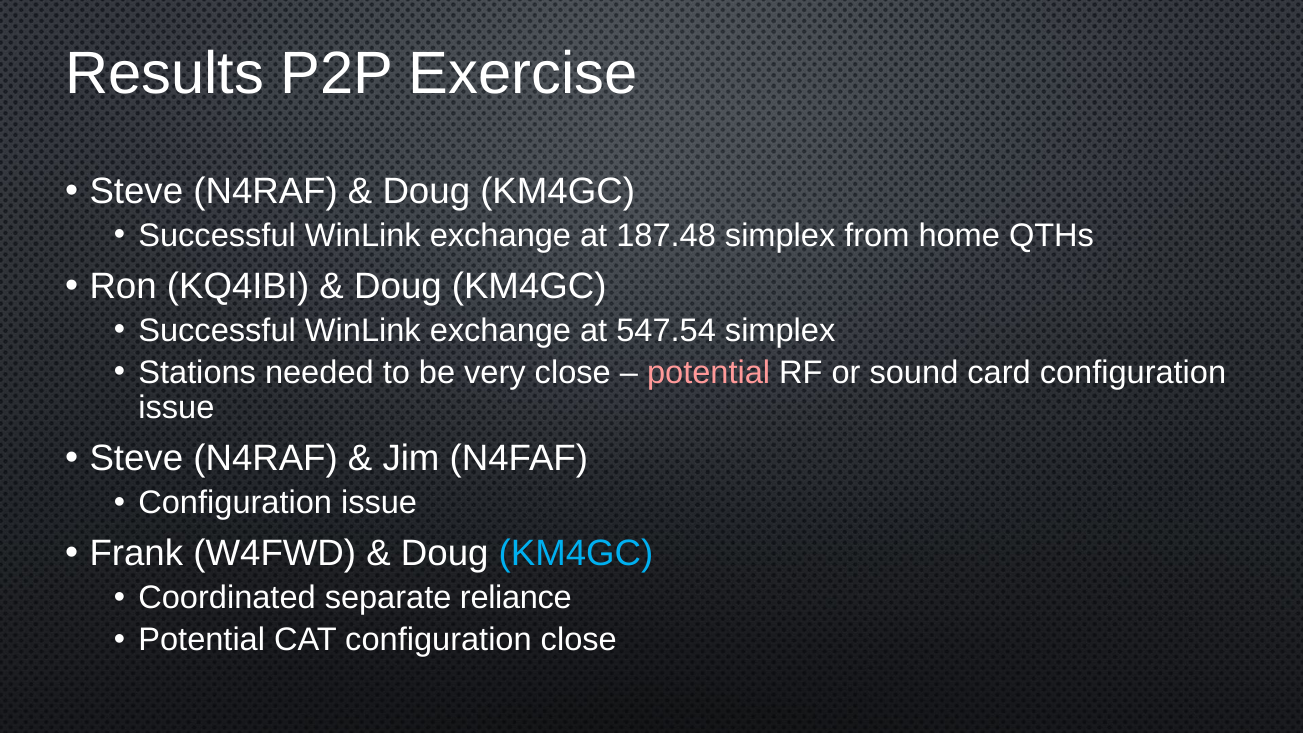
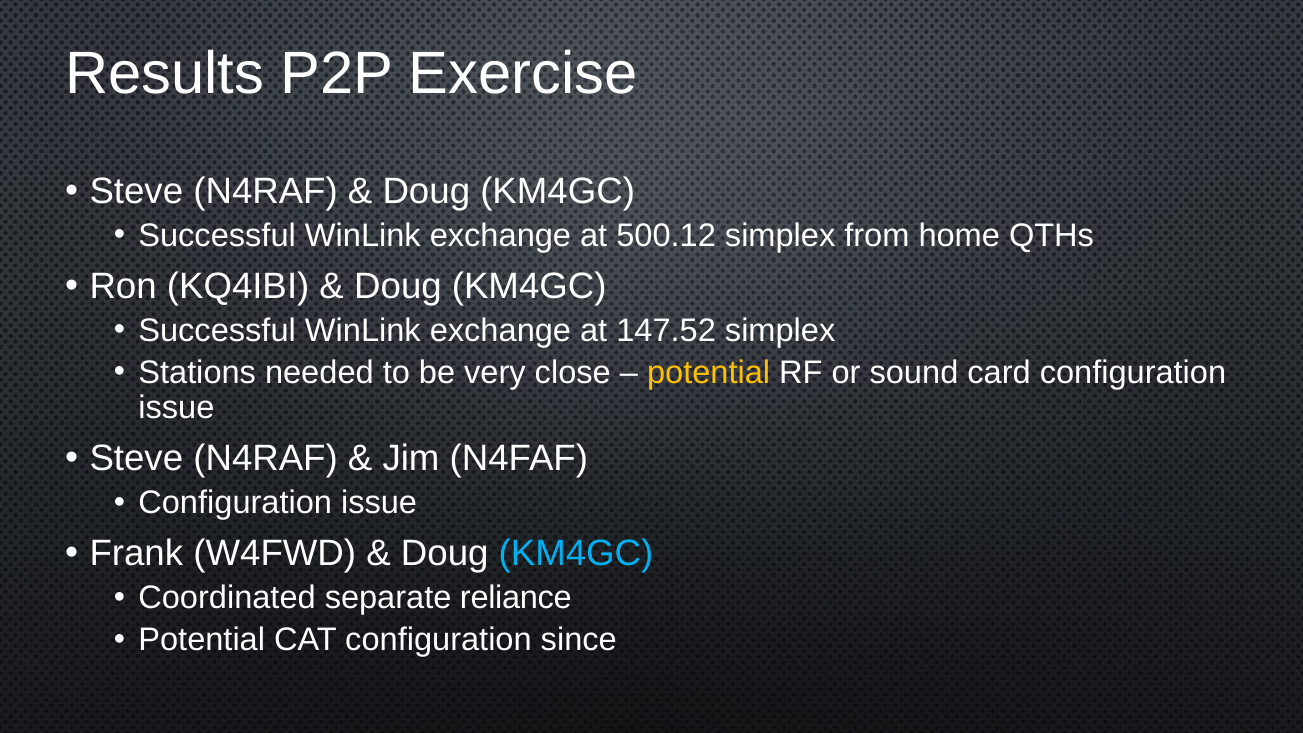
187.48: 187.48 -> 500.12
547.54: 547.54 -> 147.52
potential at (709, 372) colour: pink -> yellow
configuration close: close -> since
